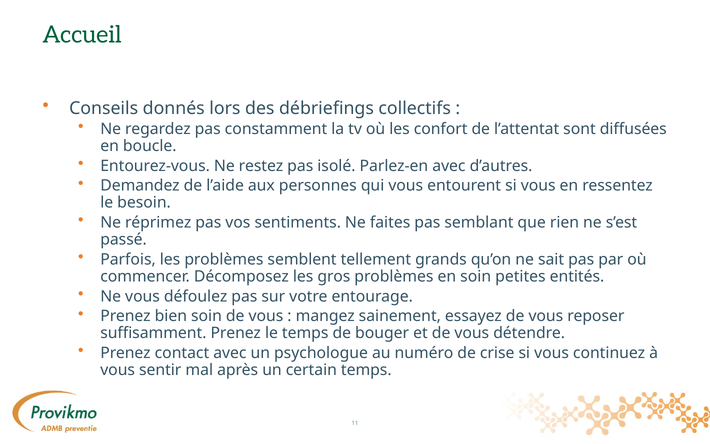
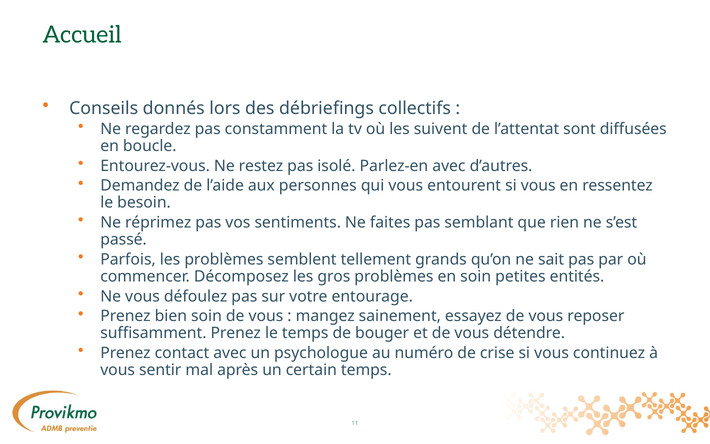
confort: confort -> suivent
